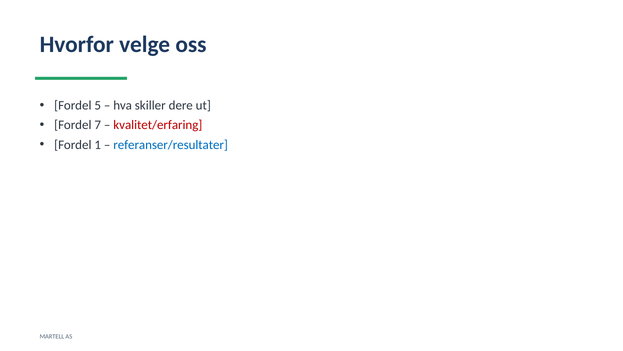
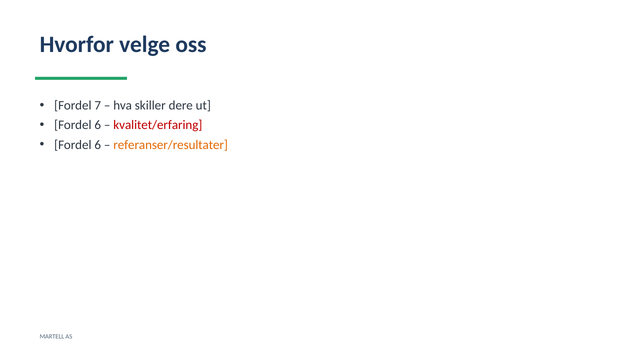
5: 5 -> 7
7 at (98, 125): 7 -> 6
1 at (98, 144): 1 -> 6
referanser/resultater colour: blue -> orange
